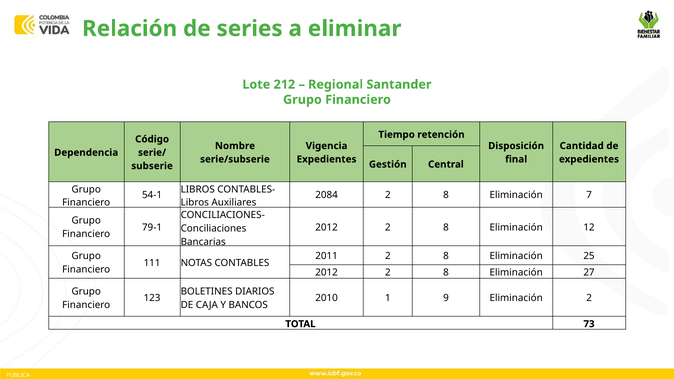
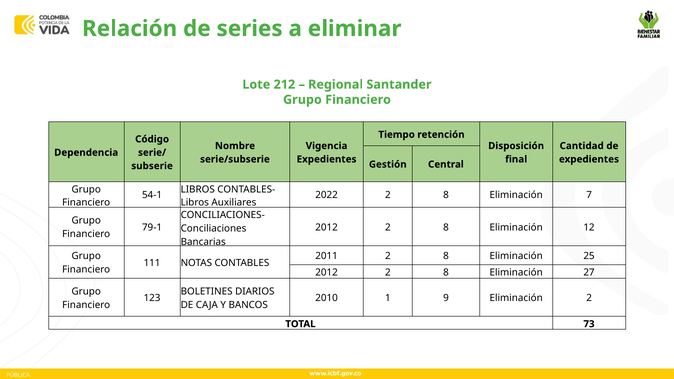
2084: 2084 -> 2022
